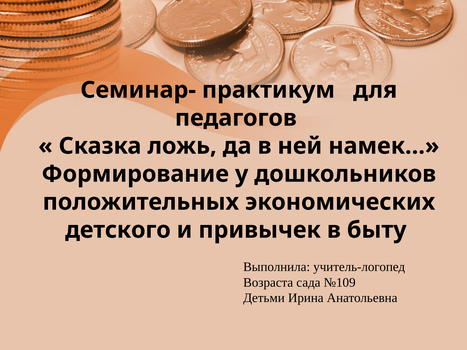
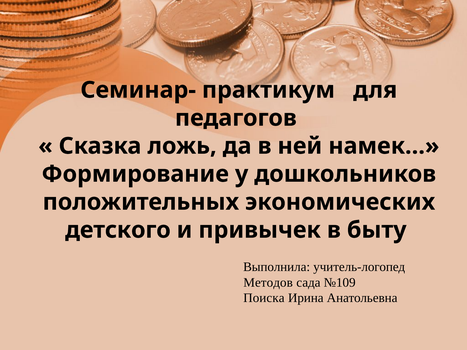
Возраста: Возраста -> Методов
Детьми: Детьми -> Поиска
